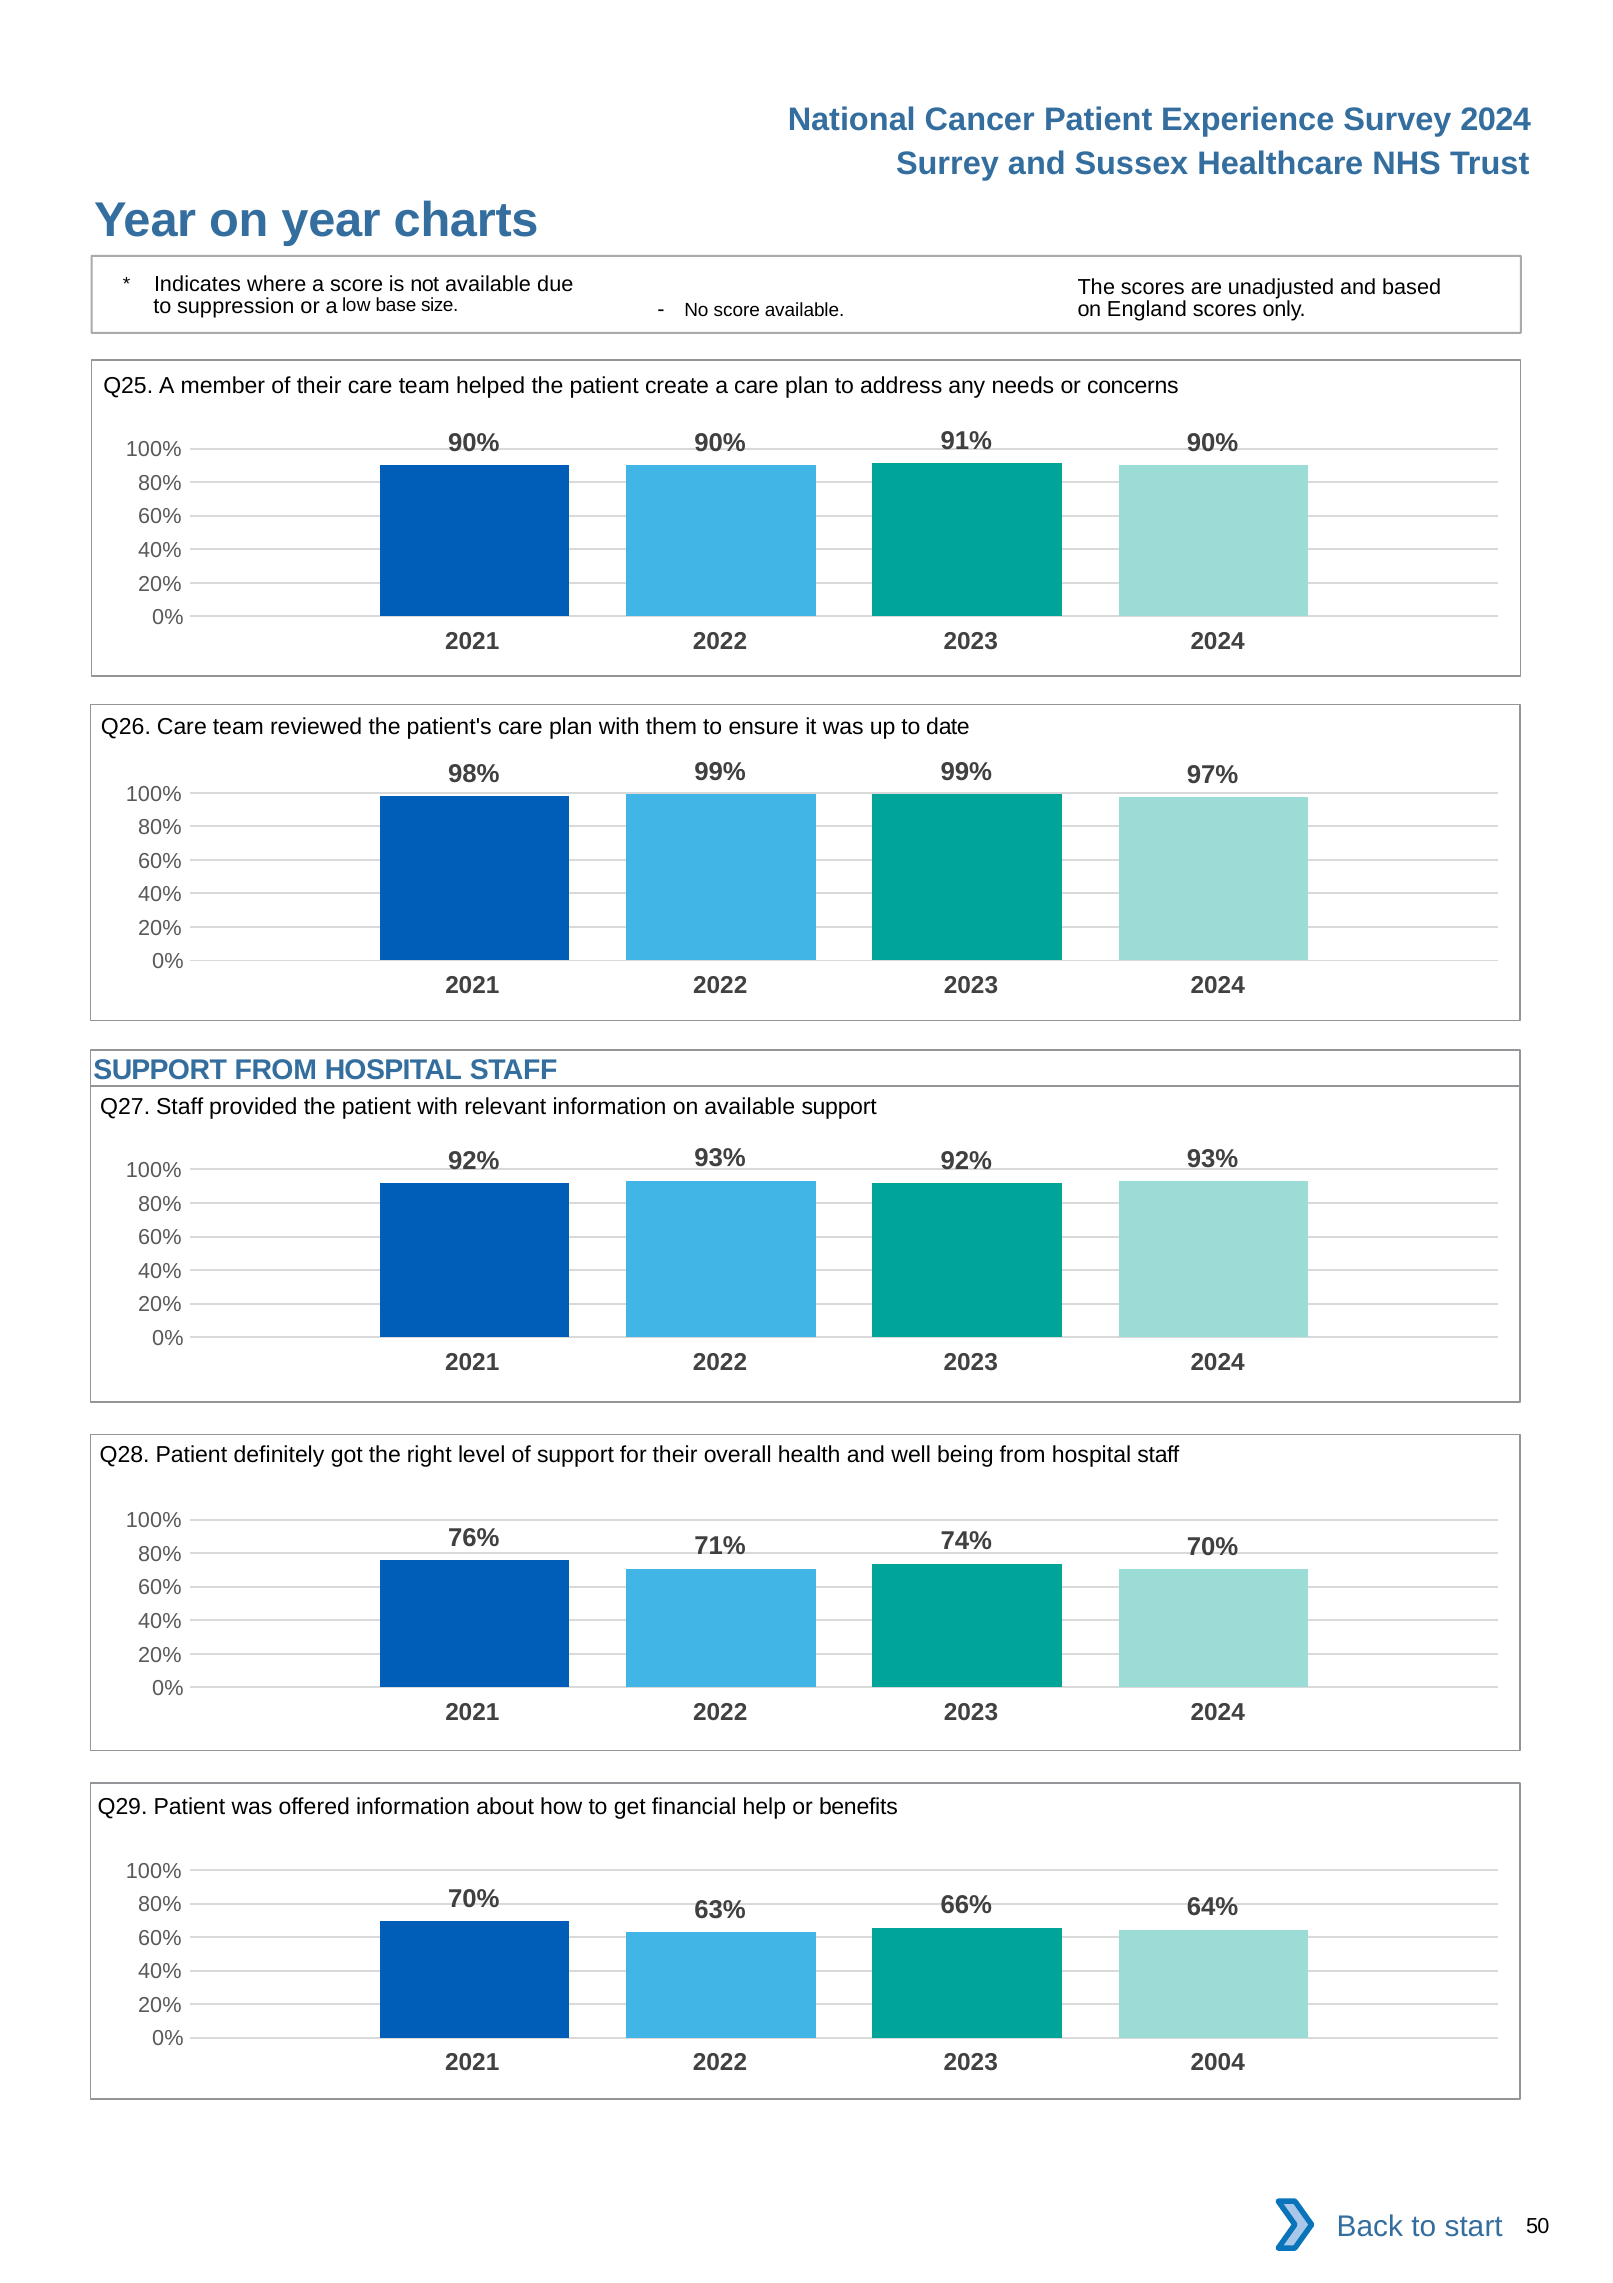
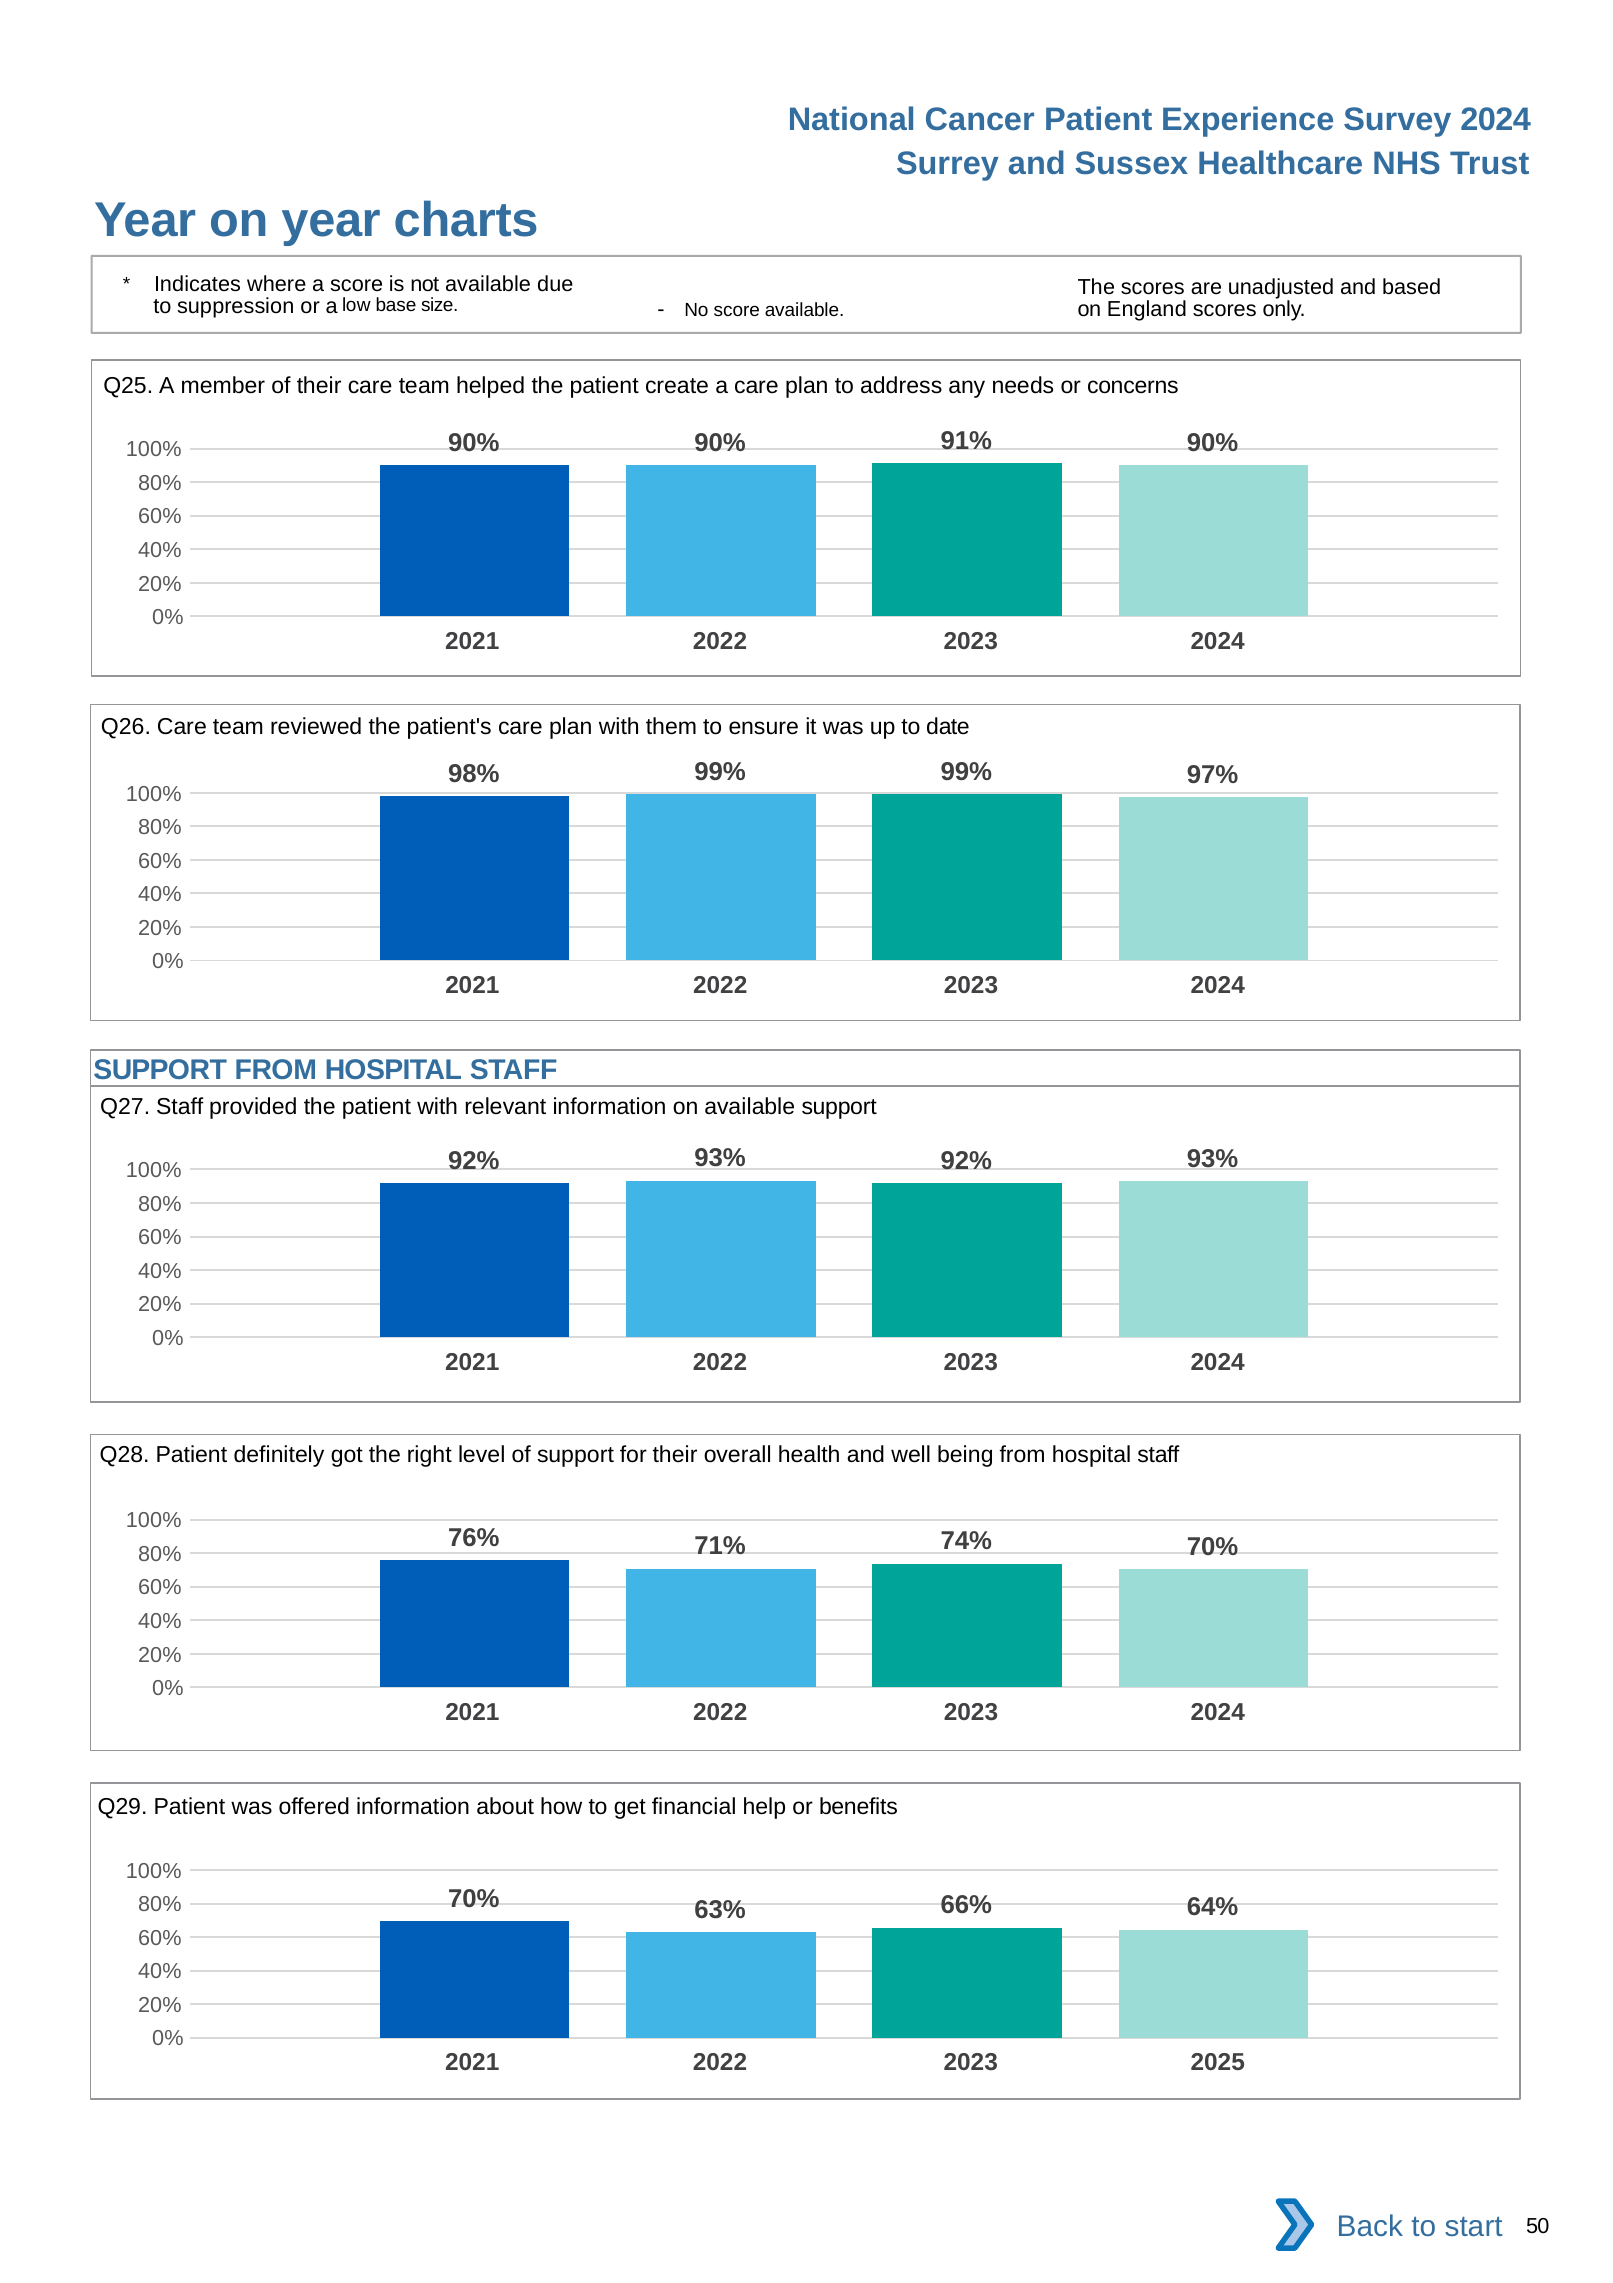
2004: 2004 -> 2025
